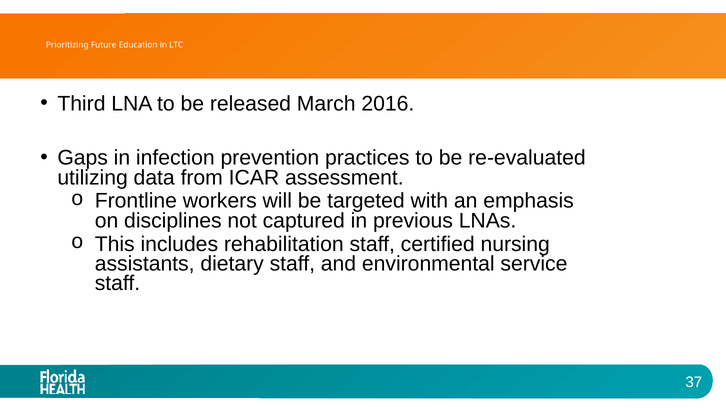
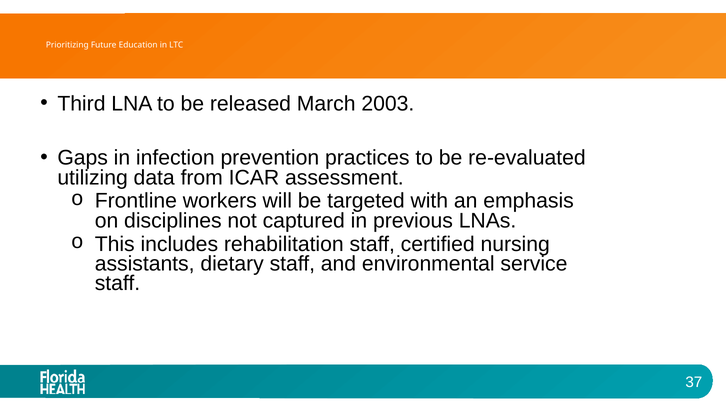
2016: 2016 -> 2003
